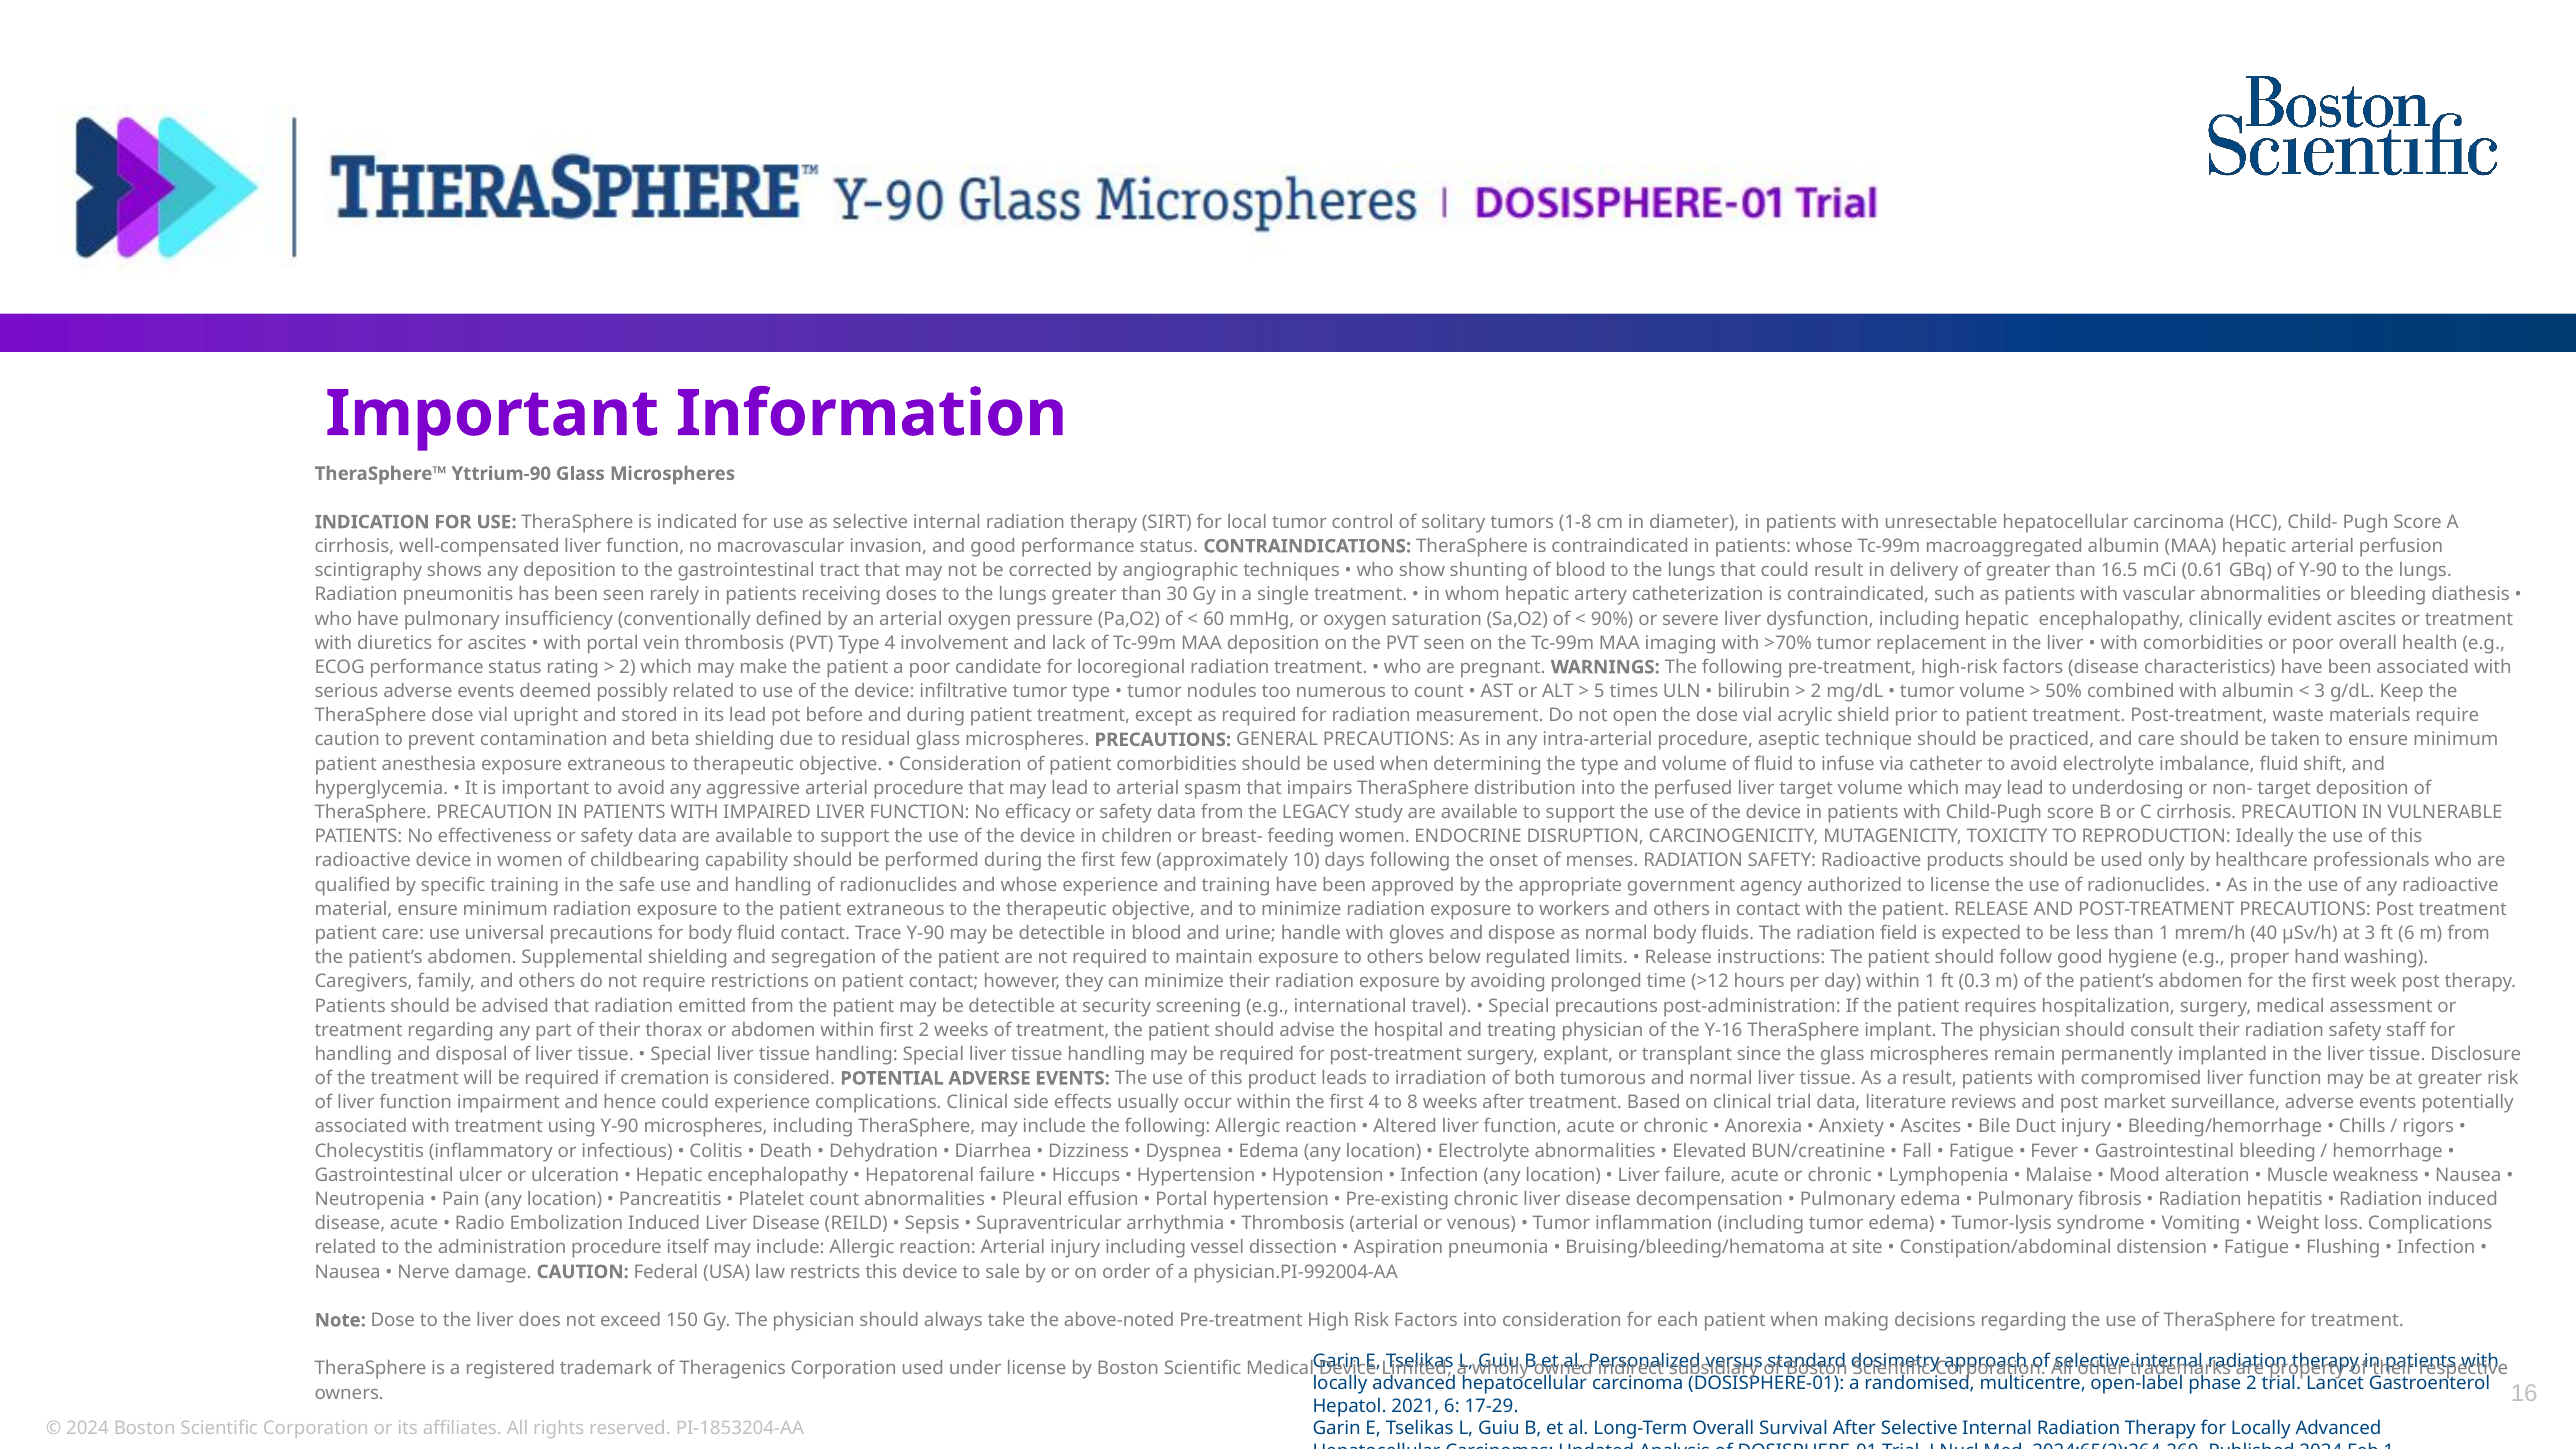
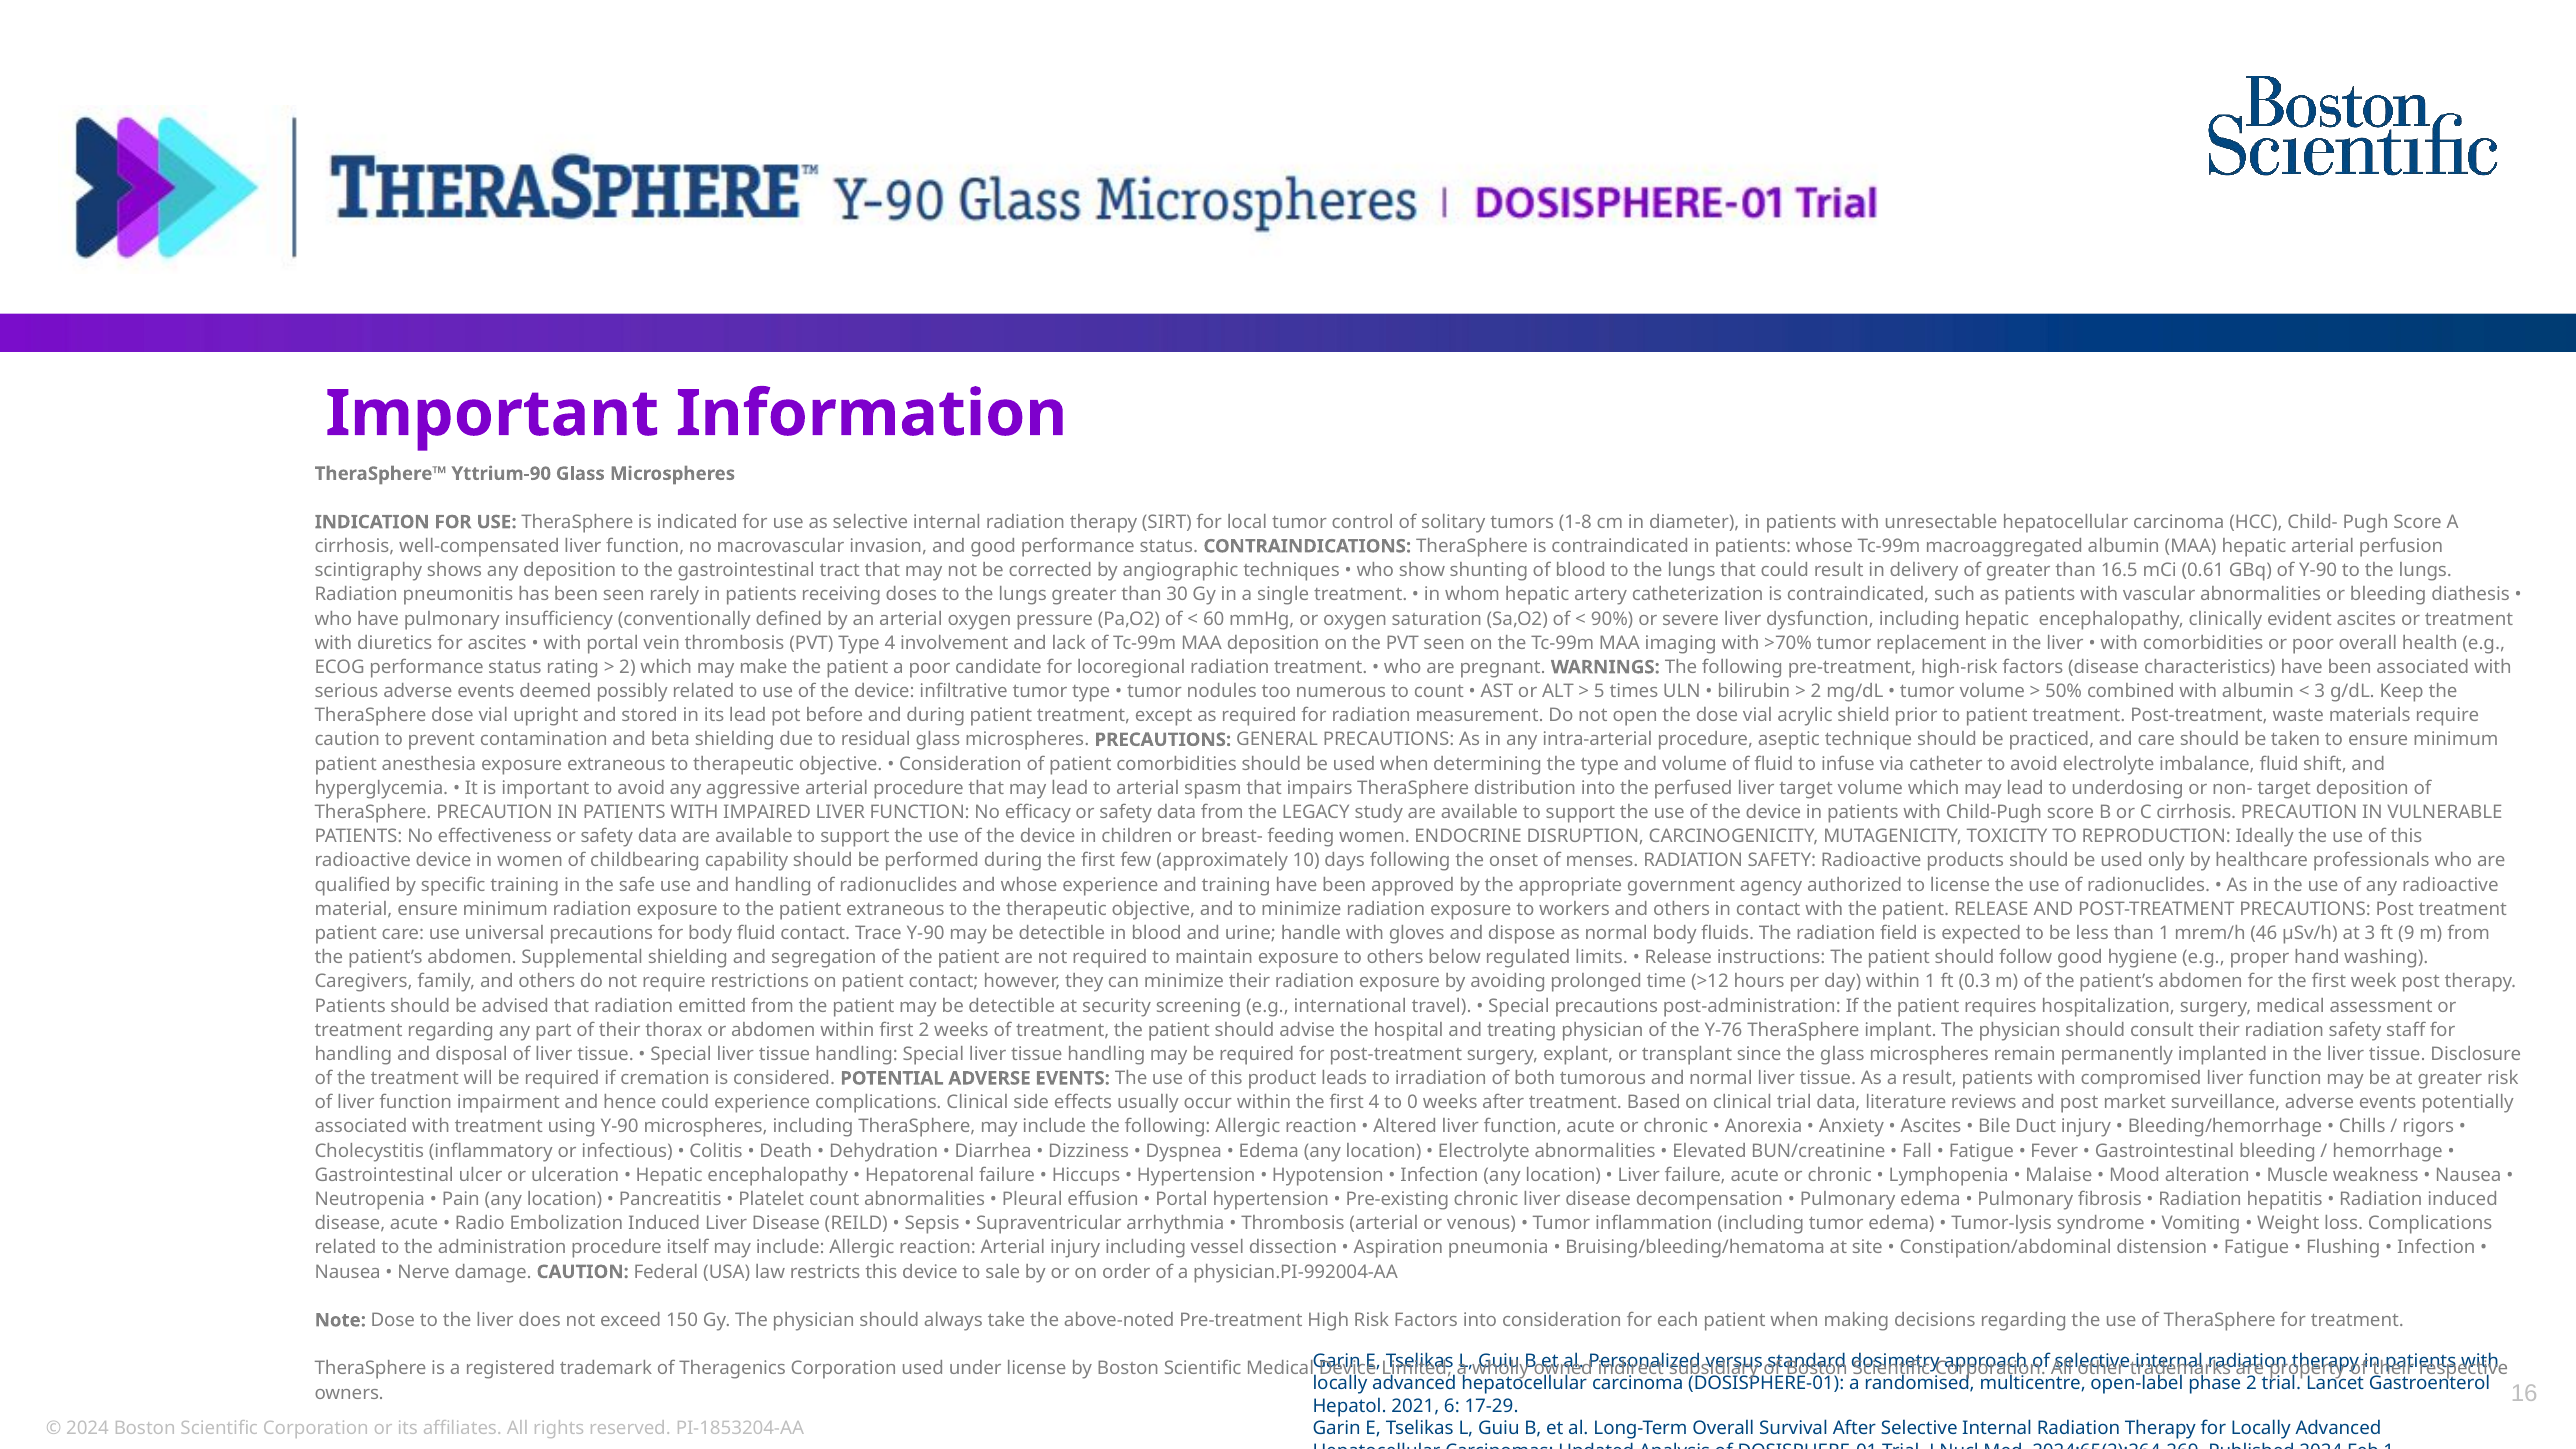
40: 40 -> 46
ft 6: 6 -> 9
Y-16: Y-16 -> Y-76
8: 8 -> 0
